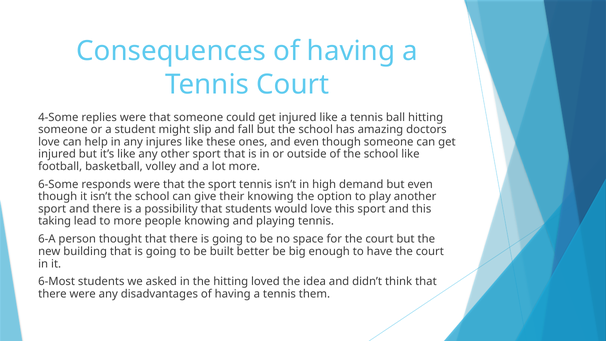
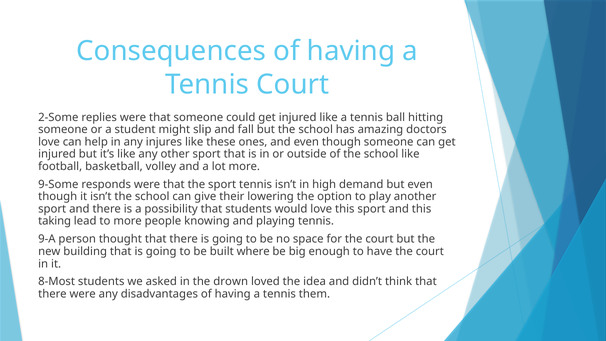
4-Some: 4-Some -> 2-Some
6-Some: 6-Some -> 9-Some
their knowing: knowing -> lowering
6-A: 6-A -> 9-A
better: better -> where
6-Most: 6-Most -> 8-Most
the hitting: hitting -> drown
